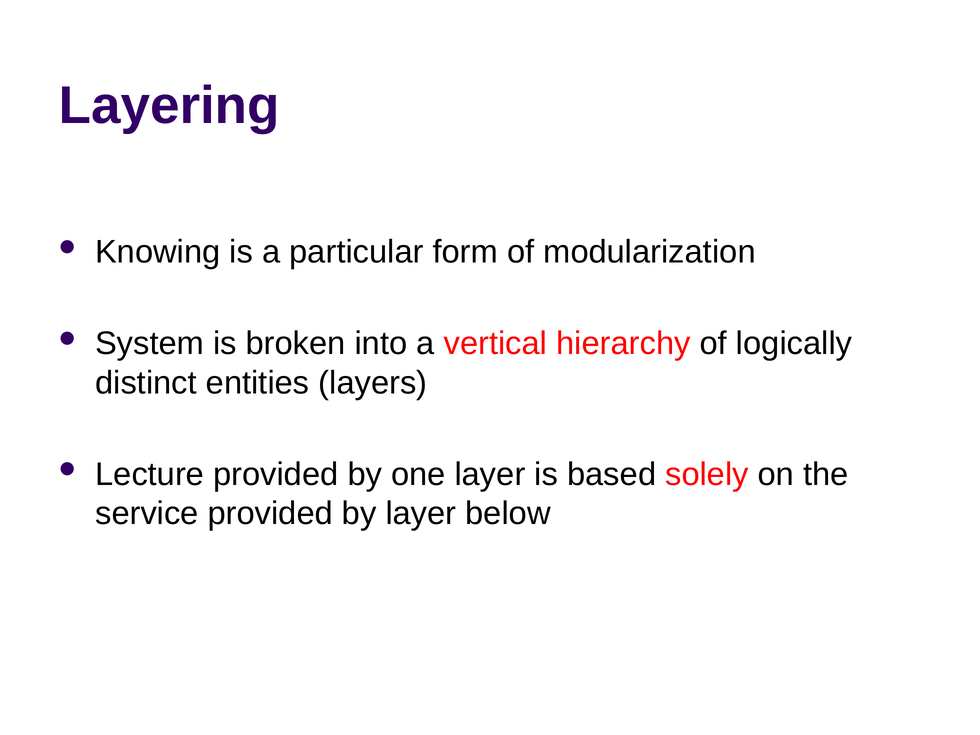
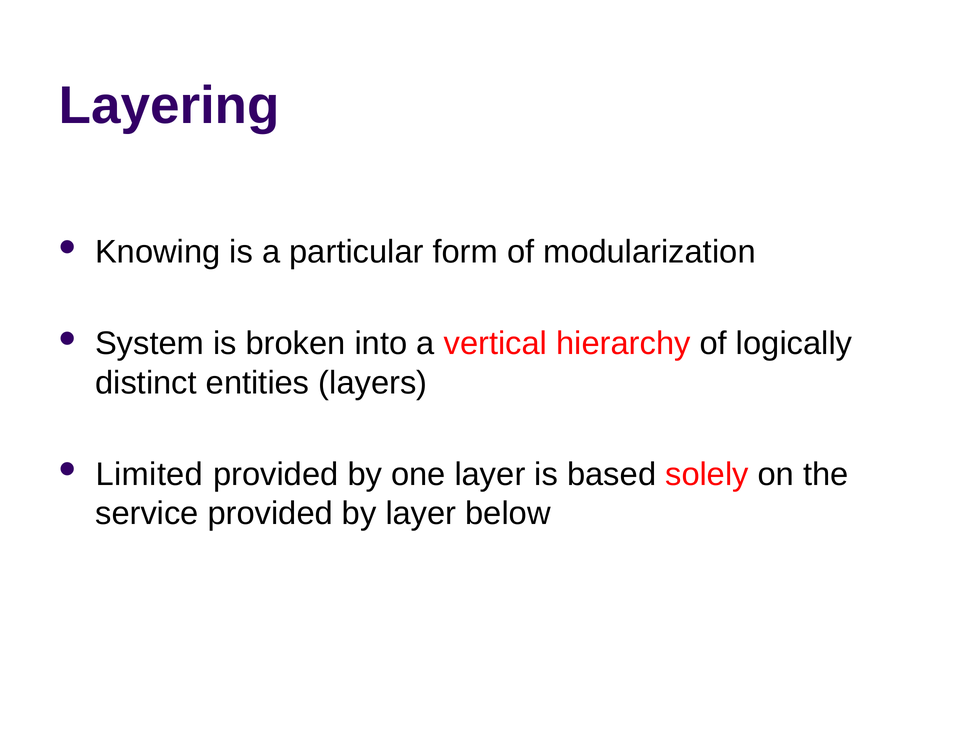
Lecture: Lecture -> Limited
